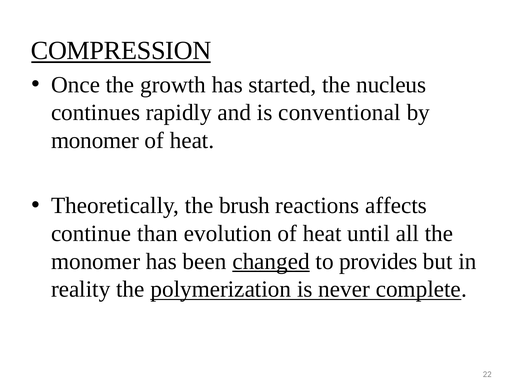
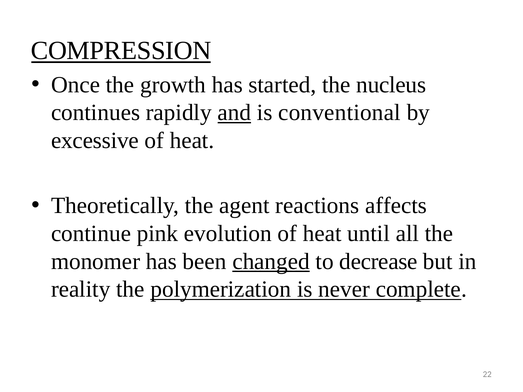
and underline: none -> present
monomer at (95, 141): monomer -> excessive
brush: brush -> agent
than: than -> pink
provides: provides -> decrease
